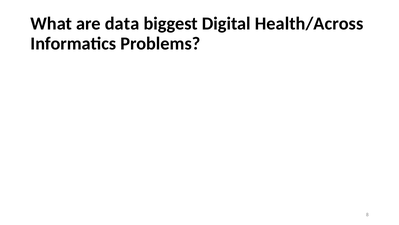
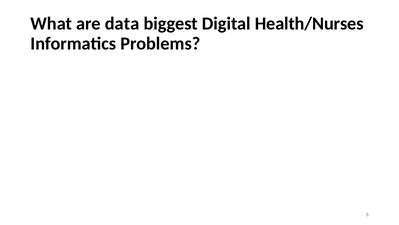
Health/Across: Health/Across -> Health/Nurses
